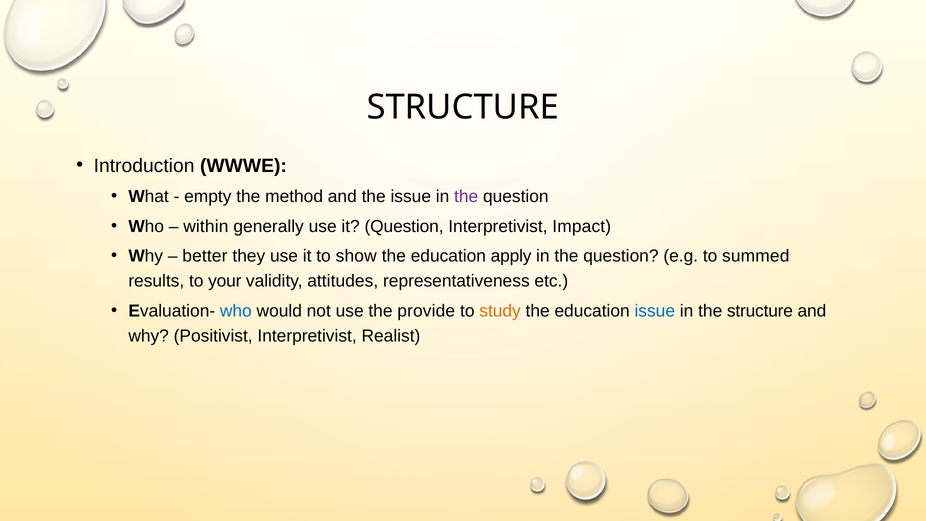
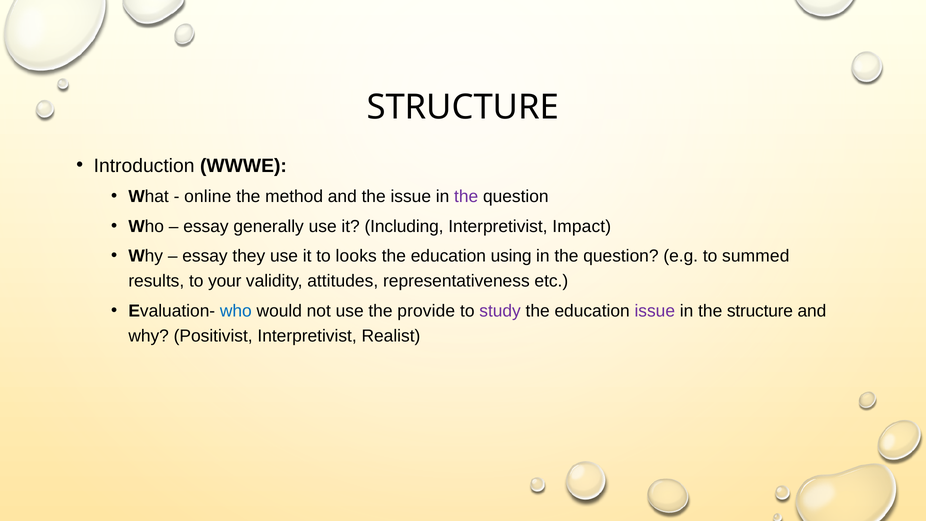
empty: empty -> online
within at (206, 226): within -> essay
it Question: Question -> Including
better at (205, 256): better -> essay
show: show -> looks
apply: apply -> using
study colour: orange -> purple
issue at (655, 311) colour: blue -> purple
